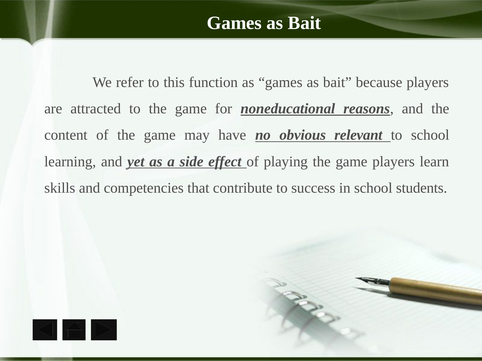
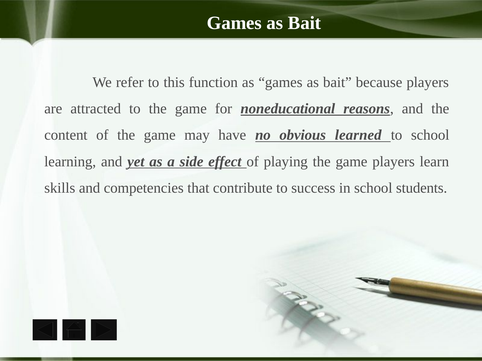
relevant: relevant -> learned
